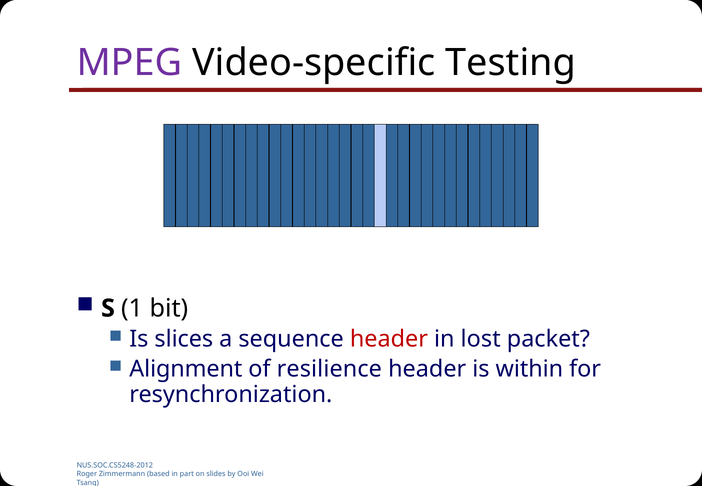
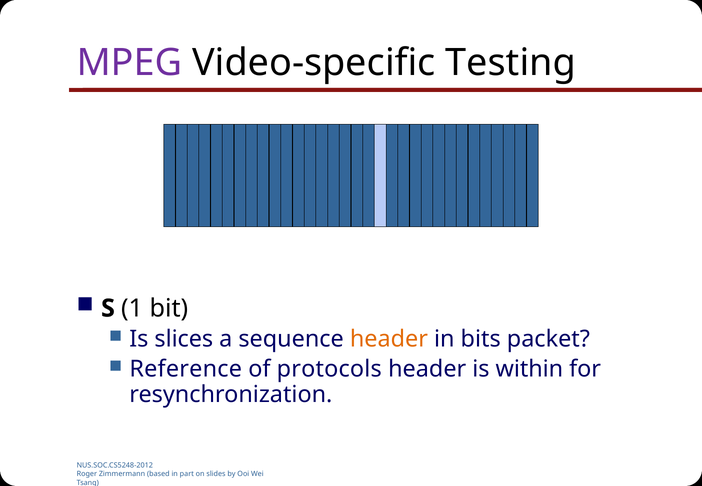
header at (389, 339) colour: red -> orange
lost: lost -> bits
Alignment: Alignment -> Reference
resilience: resilience -> protocols
